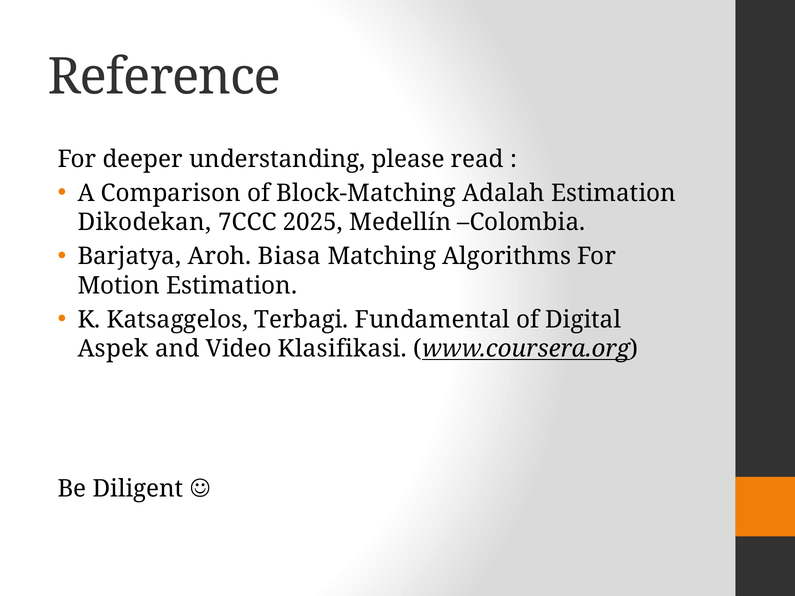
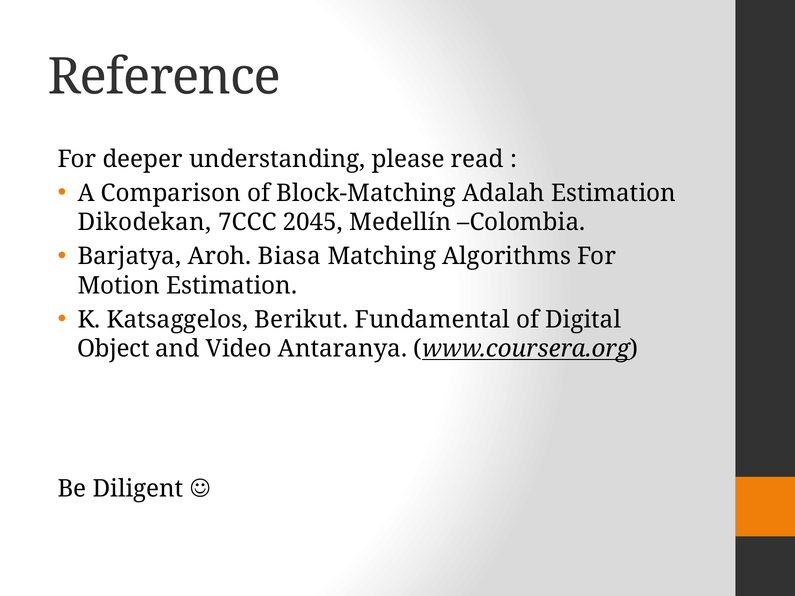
2025: 2025 -> 2045
Terbagi: Terbagi -> Berikut
Aspek: Aspek -> Object
Klasifikasi: Klasifikasi -> Antaranya
